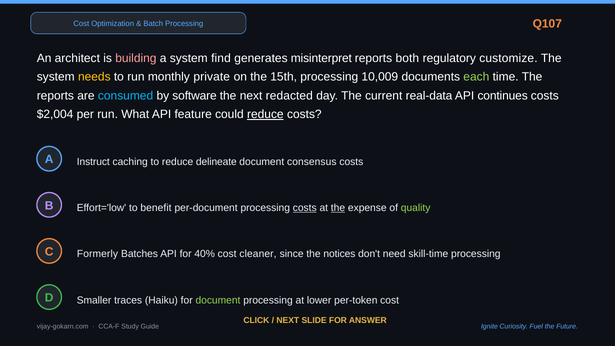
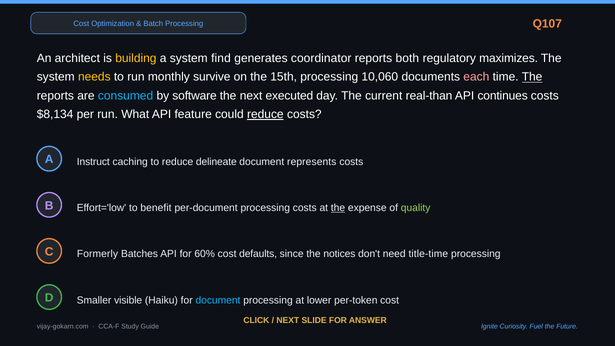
building colour: pink -> yellow
misinterpret: misinterpret -> coordinator
customize: customize -> maximizes
private: private -> survive
10,009: 10,009 -> 10,060
each colour: light green -> pink
The at (532, 77) underline: none -> present
redacted: redacted -> executed
real-data: real-data -> real-than
$2,004: $2,004 -> $8,134
consensus: consensus -> represents
costs at (305, 208) underline: present -> none
40%: 40% -> 60%
cleaner: cleaner -> defaults
skill-time: skill-time -> title-time
traces: traces -> visible
document at (218, 300) colour: light green -> light blue
